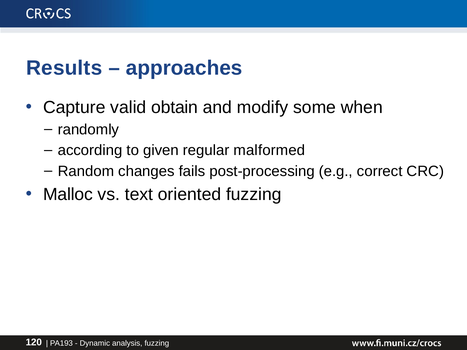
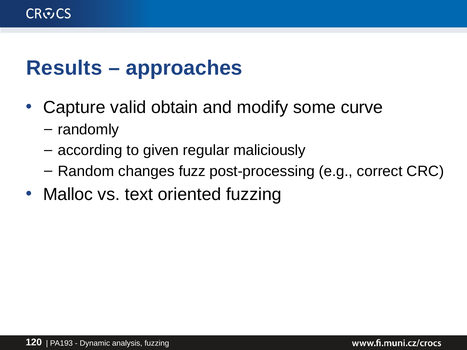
when: when -> curve
malformed: malformed -> maliciously
fails: fails -> fuzz
